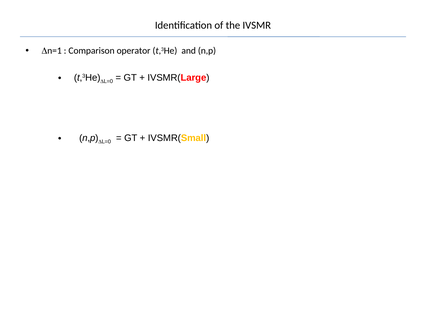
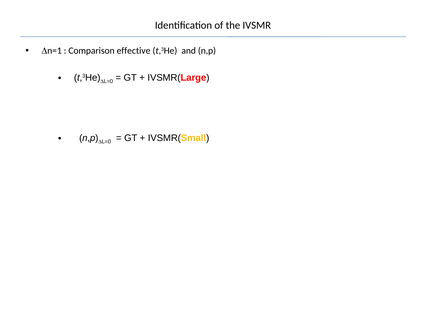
operator: operator -> effective
